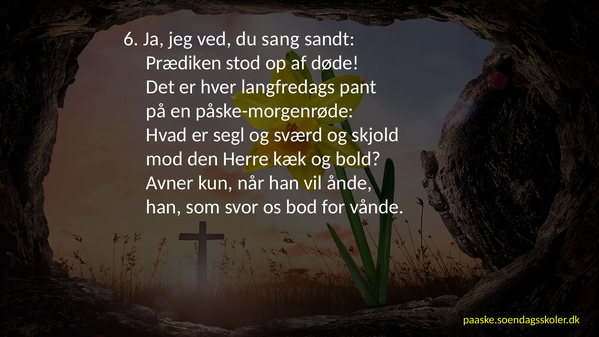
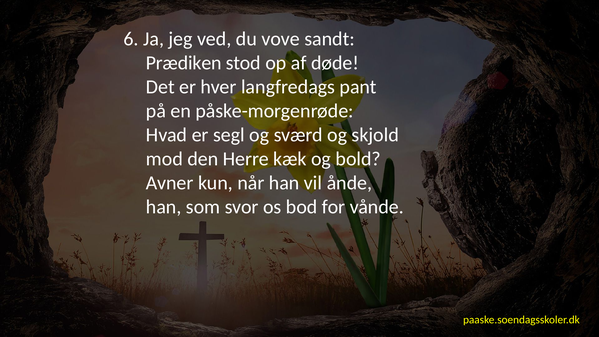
sang: sang -> vove
